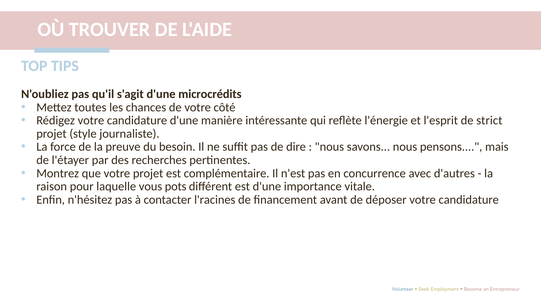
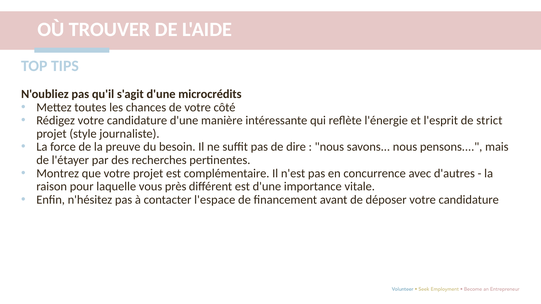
pots: pots -> près
l'racines: l'racines -> l'espace
